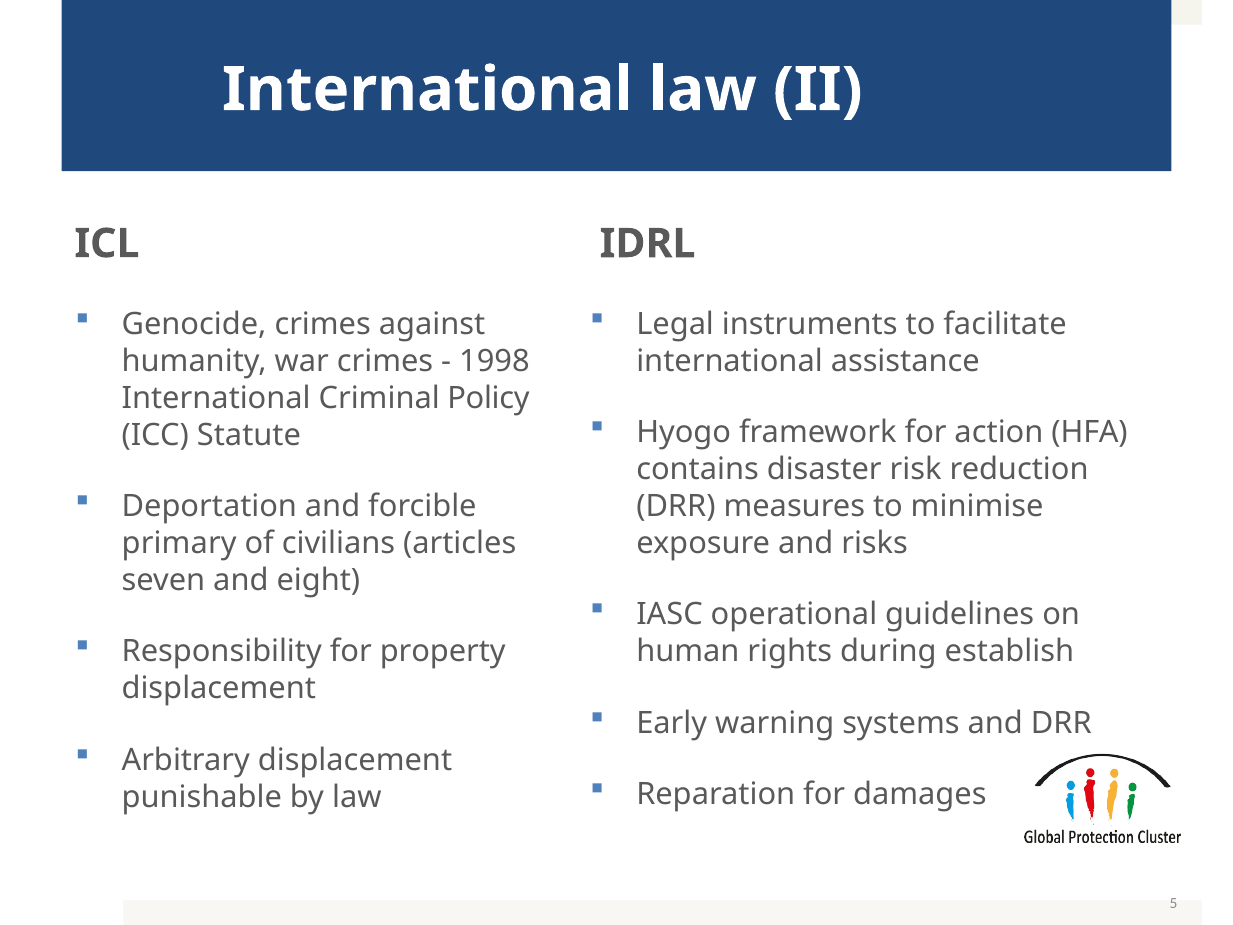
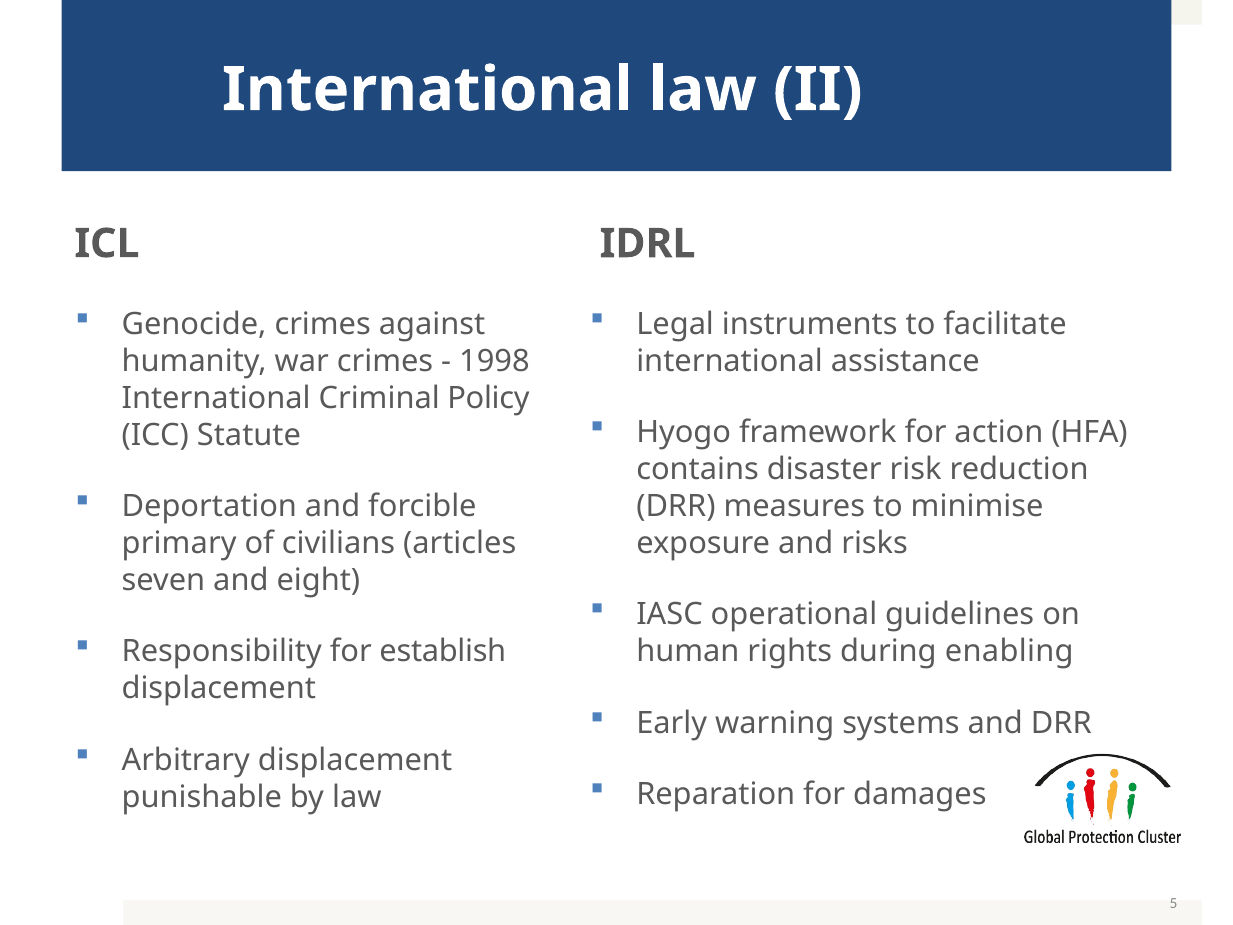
property: property -> establish
establish: establish -> enabling
